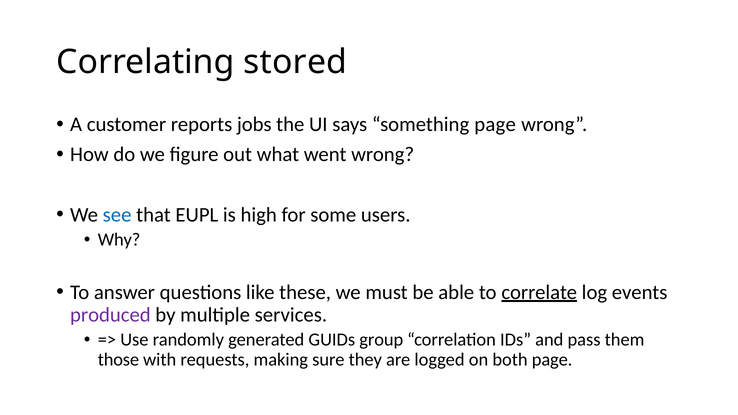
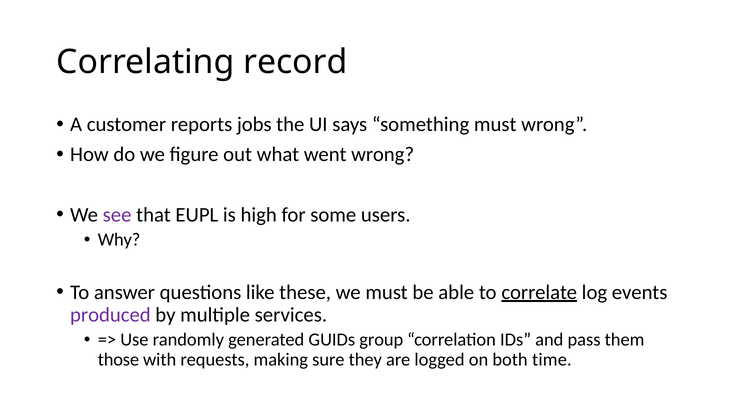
stored: stored -> record
something page: page -> must
see colour: blue -> purple
both page: page -> time
